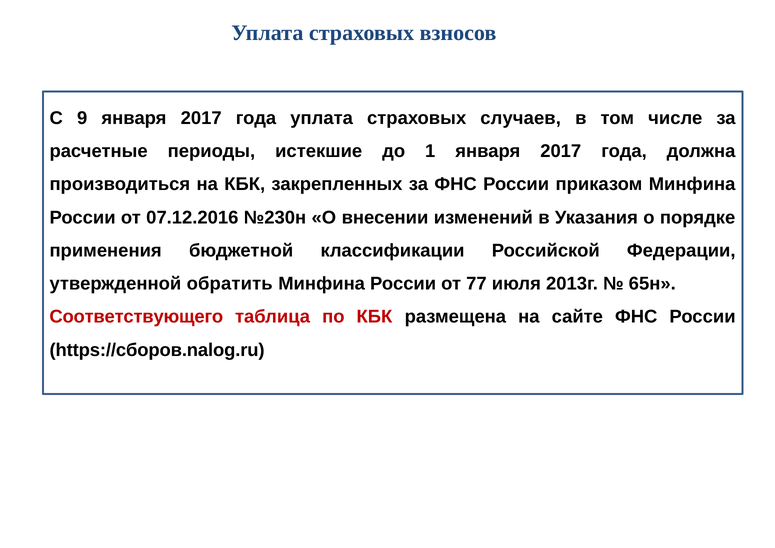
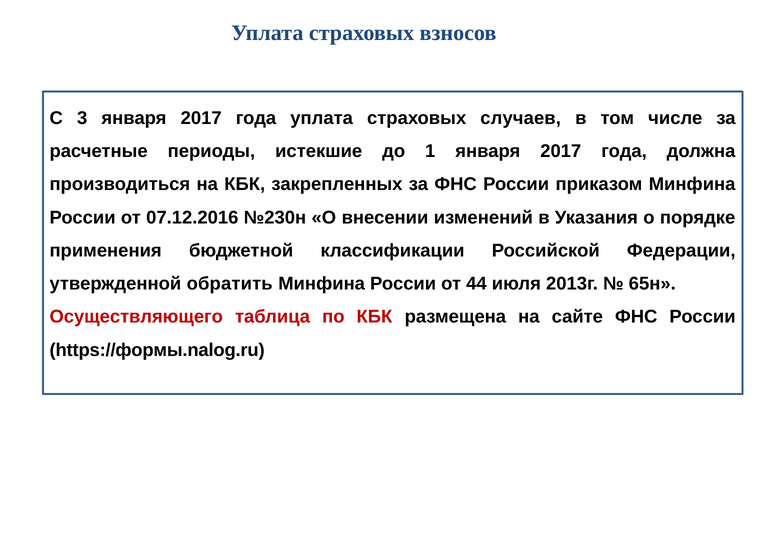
9: 9 -> 3
77: 77 -> 44
Соответствующего: Соответствующего -> Осуществляющего
https://сборов.nalog.ru: https://сборов.nalog.ru -> https://формы.nalog.ru
